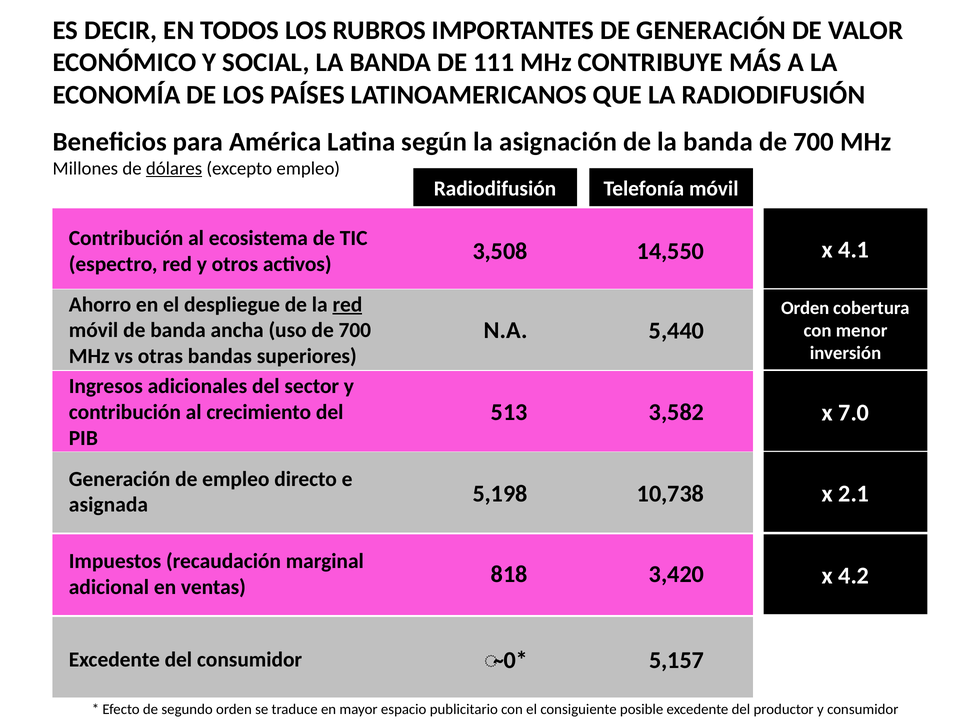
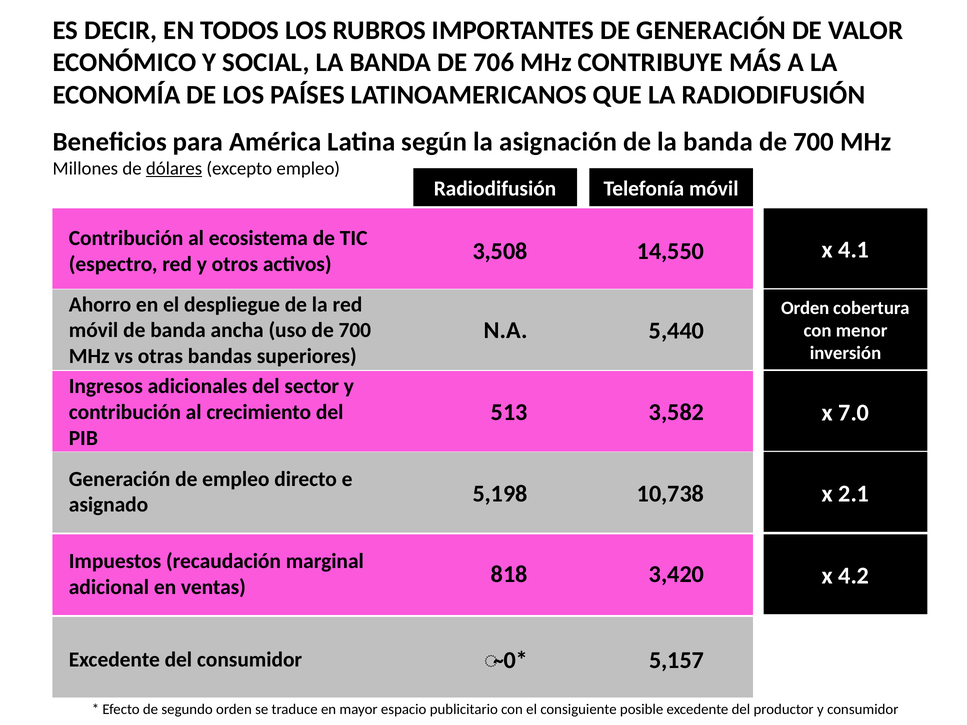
111: 111 -> 706
red at (347, 305) underline: present -> none
asignada: asignada -> asignado
